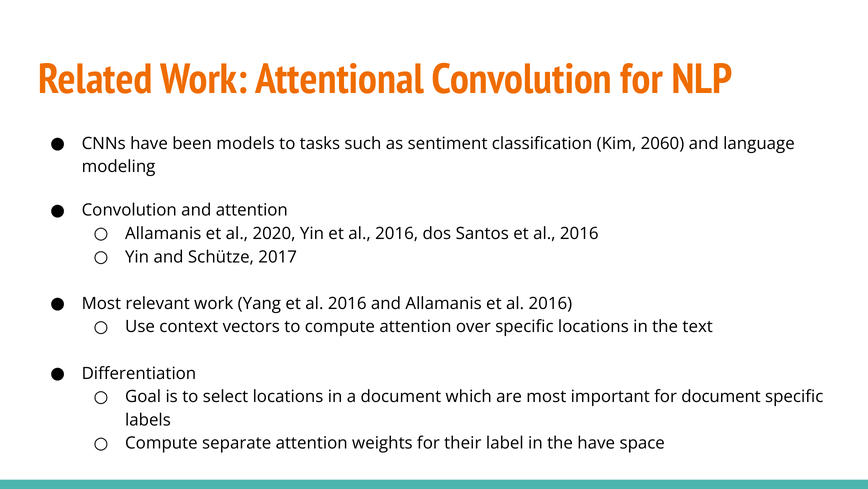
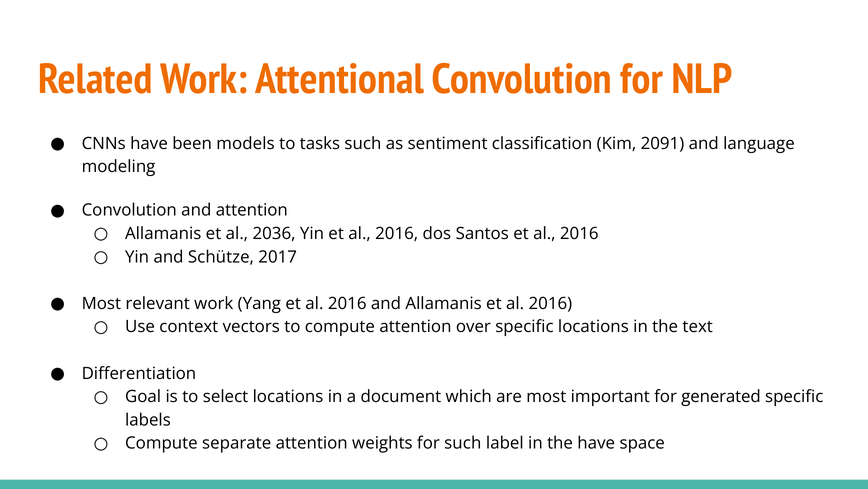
2060: 2060 -> 2091
2020: 2020 -> 2036
for document: document -> generated
for their: their -> such
